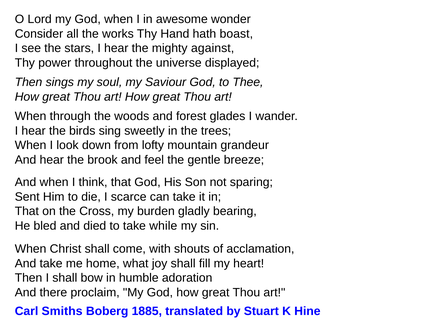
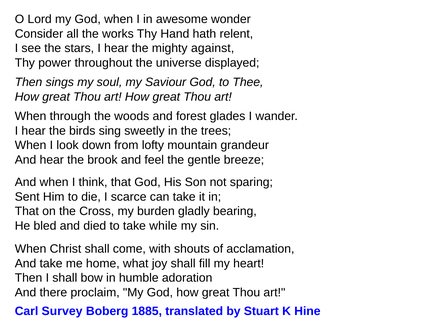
boast: boast -> relent
Smiths: Smiths -> Survey
